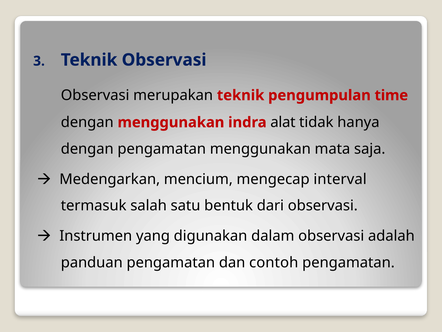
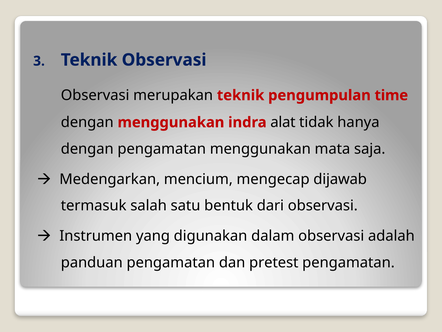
interval: interval -> dijawab
contoh: contoh -> pretest
